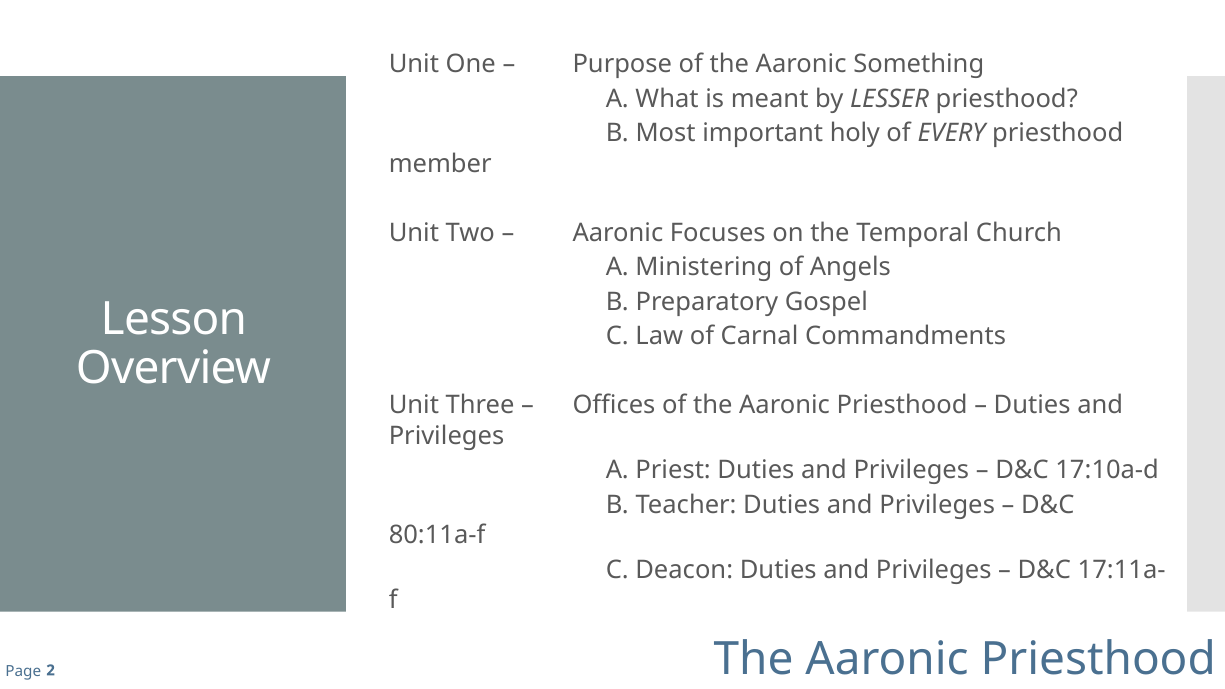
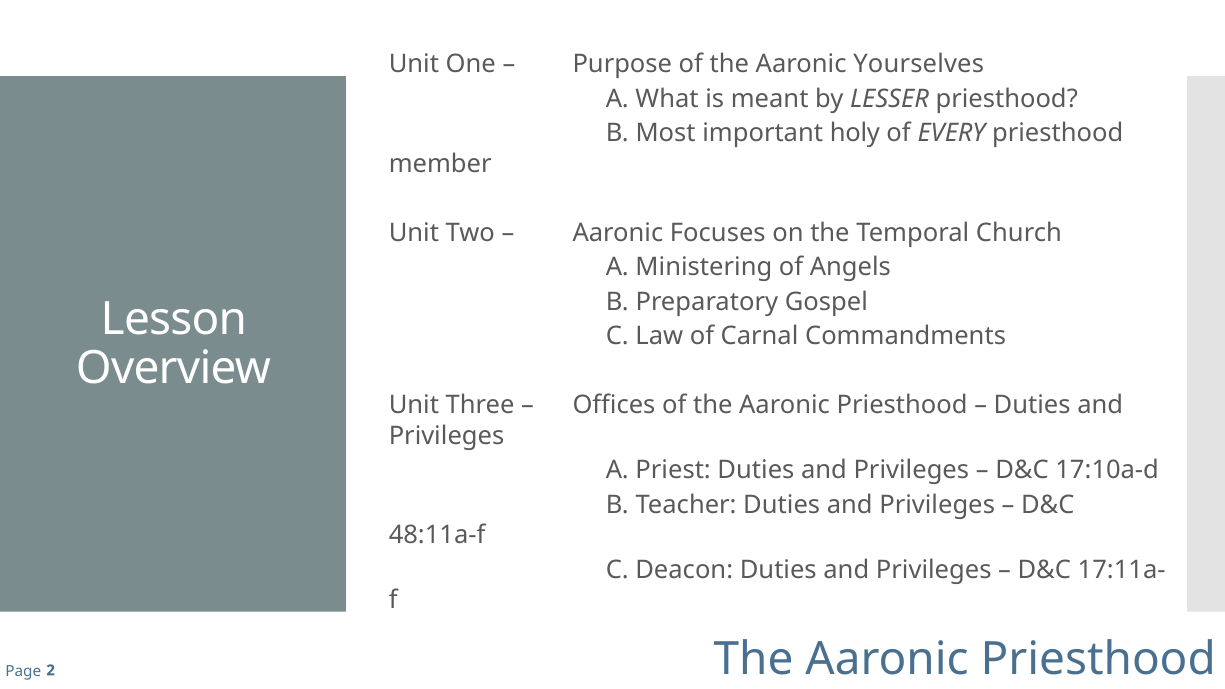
Something: Something -> Yourselves
80:11a-f: 80:11a-f -> 48:11a-f
